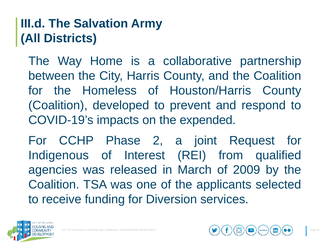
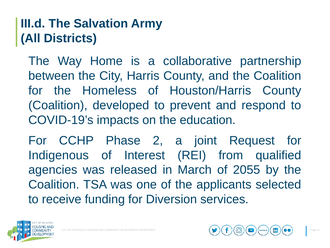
expended: expended -> education
2009: 2009 -> 2055
